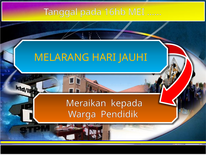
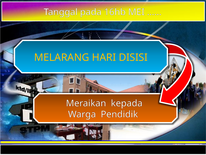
JAUHI: JAUHI -> DISISI
